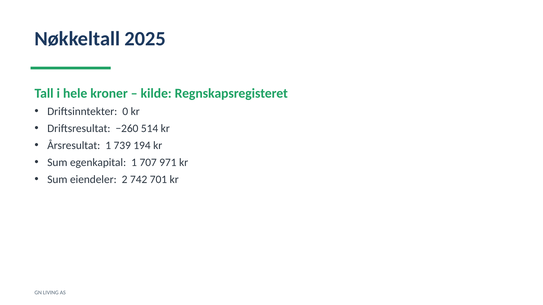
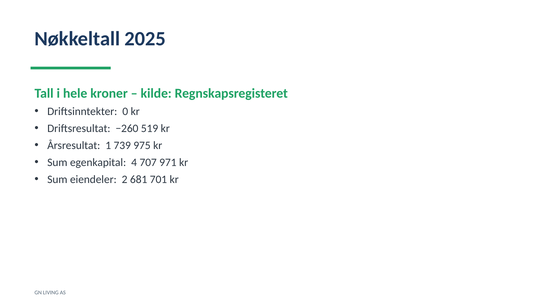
514: 514 -> 519
194: 194 -> 975
egenkapital 1: 1 -> 4
742: 742 -> 681
